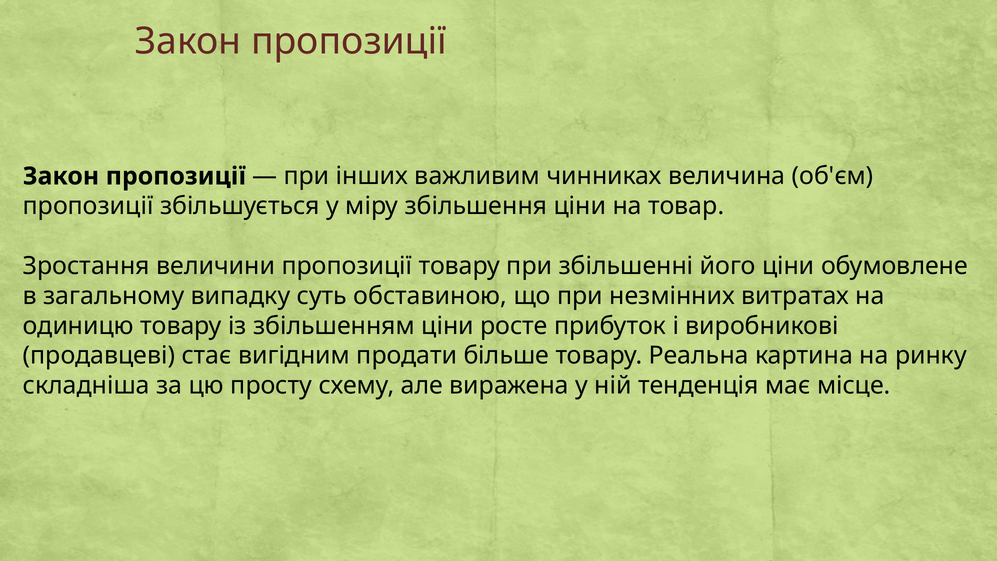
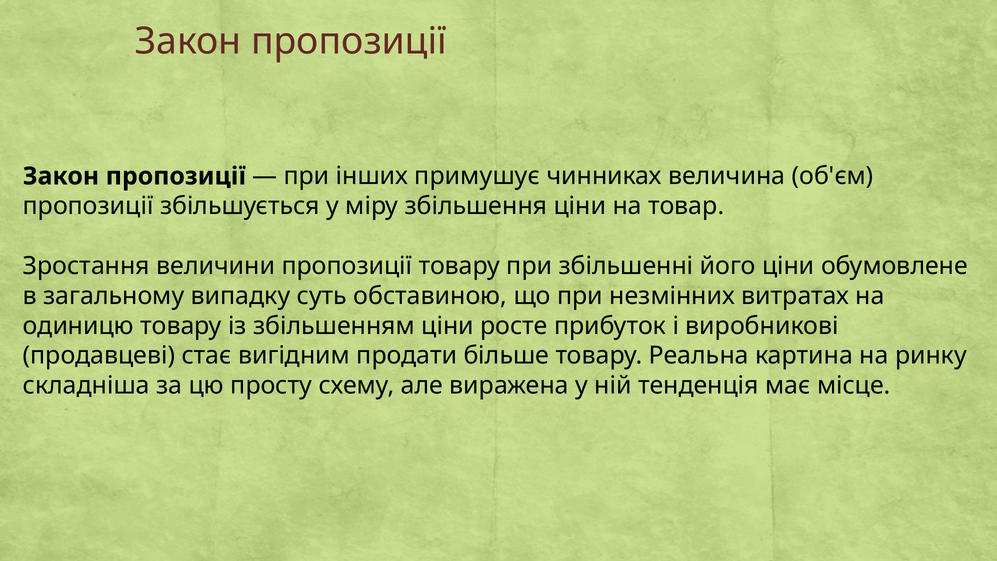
важливим: важливим -> примушує
